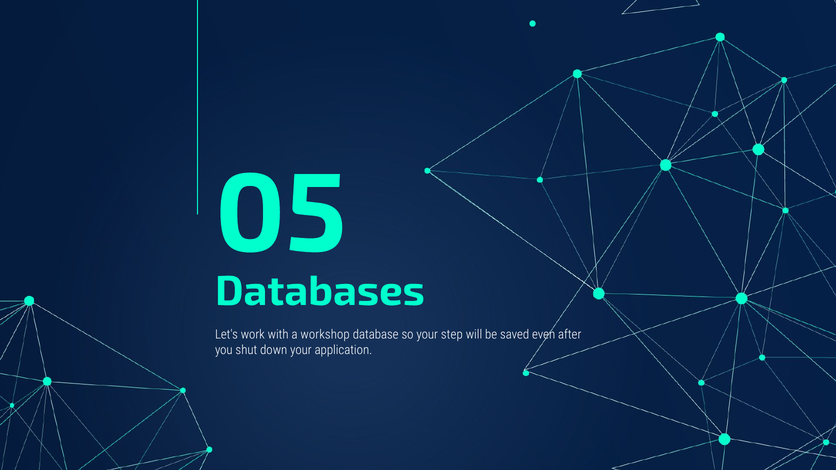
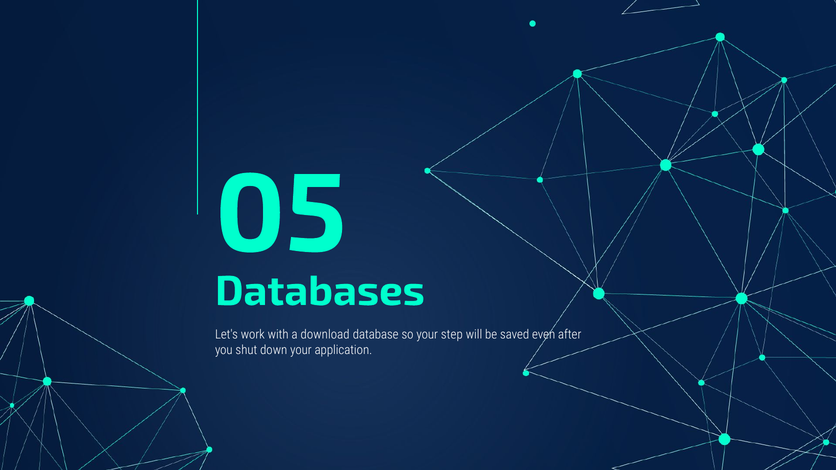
workshop: workshop -> download
